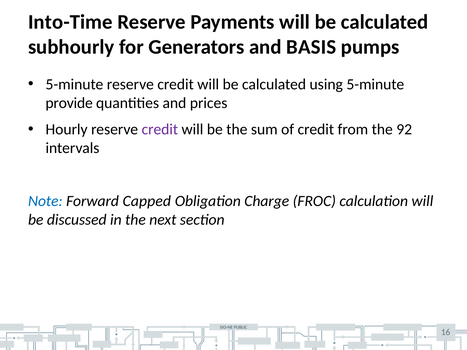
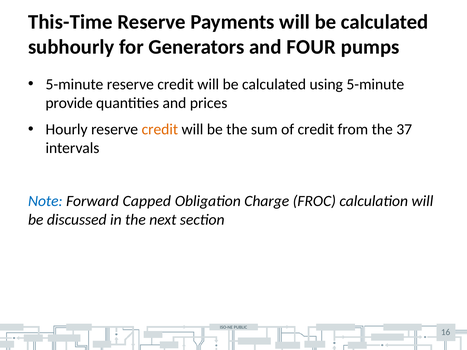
Into-Time: Into-Time -> This-Time
BASIS: BASIS -> FOUR
credit at (160, 130) colour: purple -> orange
92: 92 -> 37
